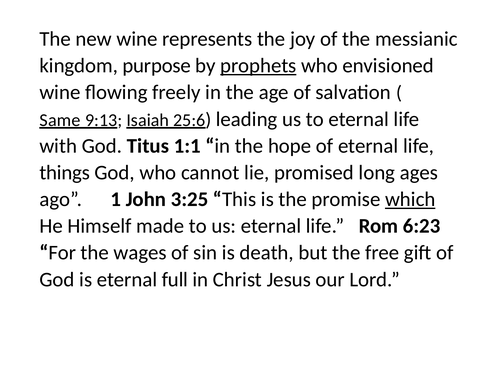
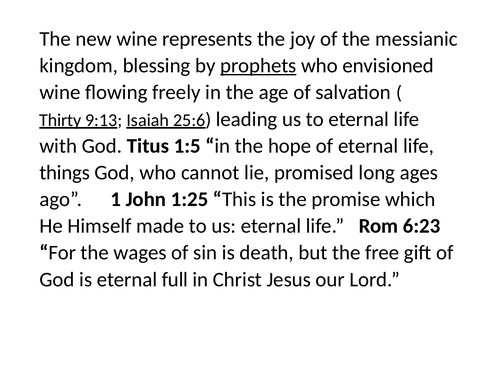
purpose: purpose -> blessing
Same: Same -> Thirty
1:1: 1:1 -> 1:5
3:25: 3:25 -> 1:25
which underline: present -> none
